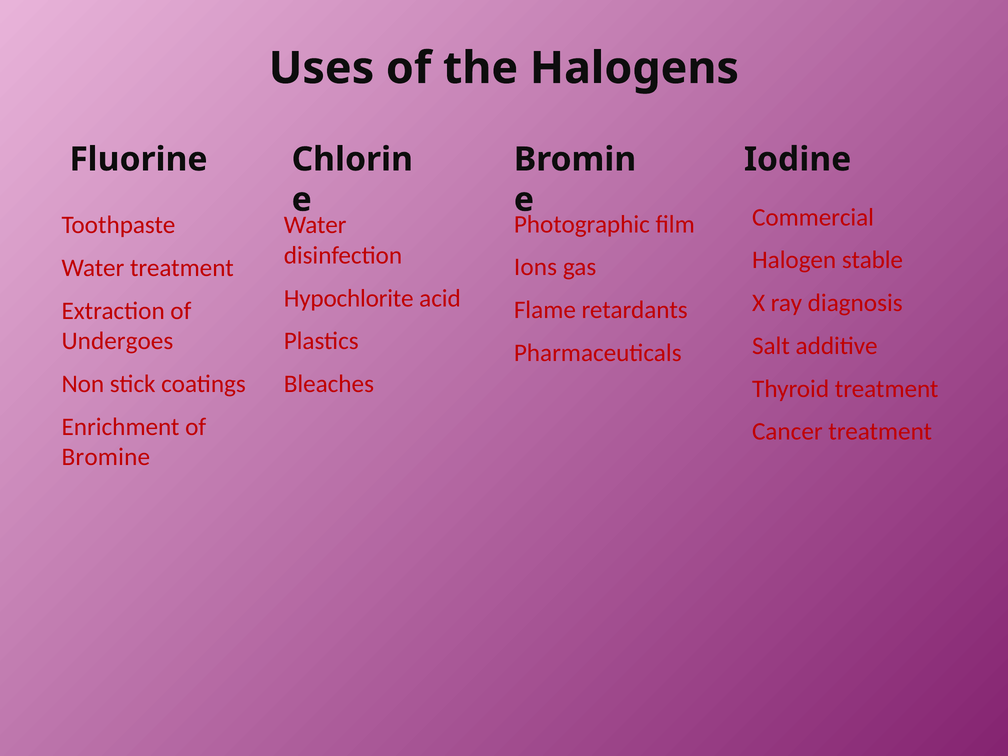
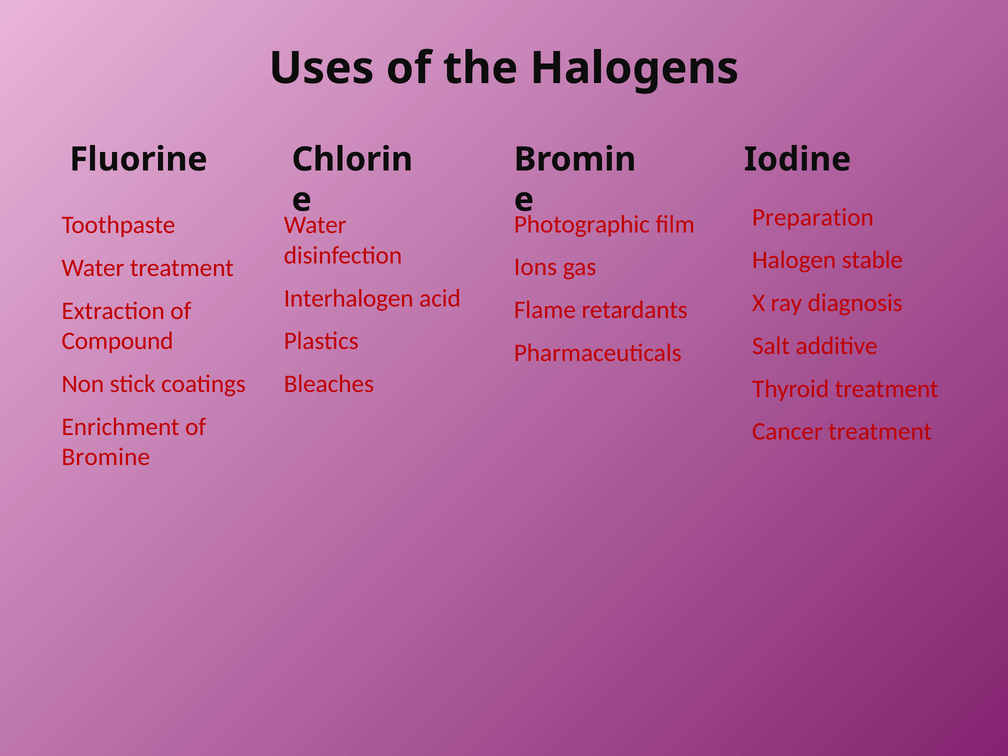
Commercial: Commercial -> Preparation
Hypochlorite: Hypochlorite -> Interhalogen
Undergoes: Undergoes -> Compound
